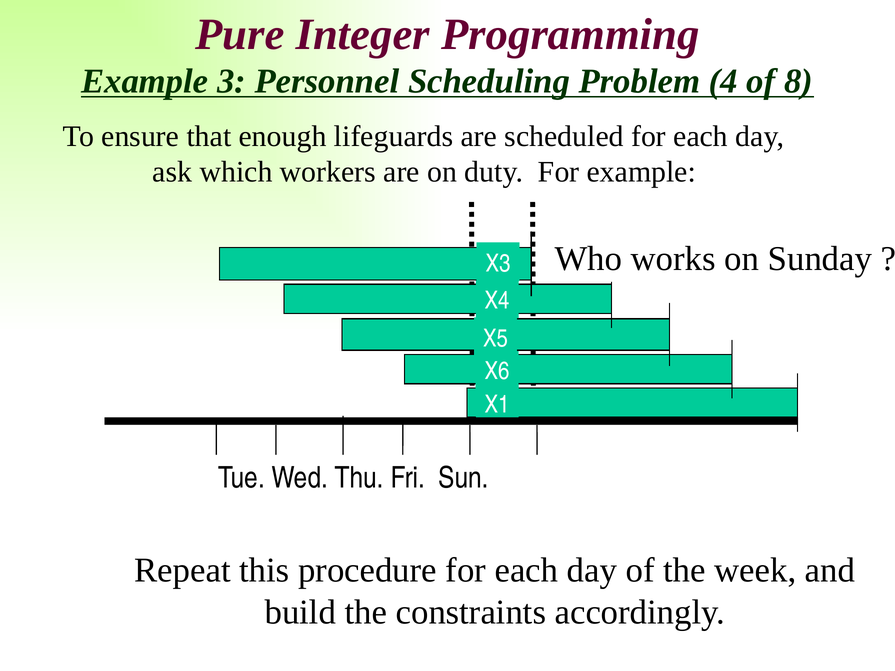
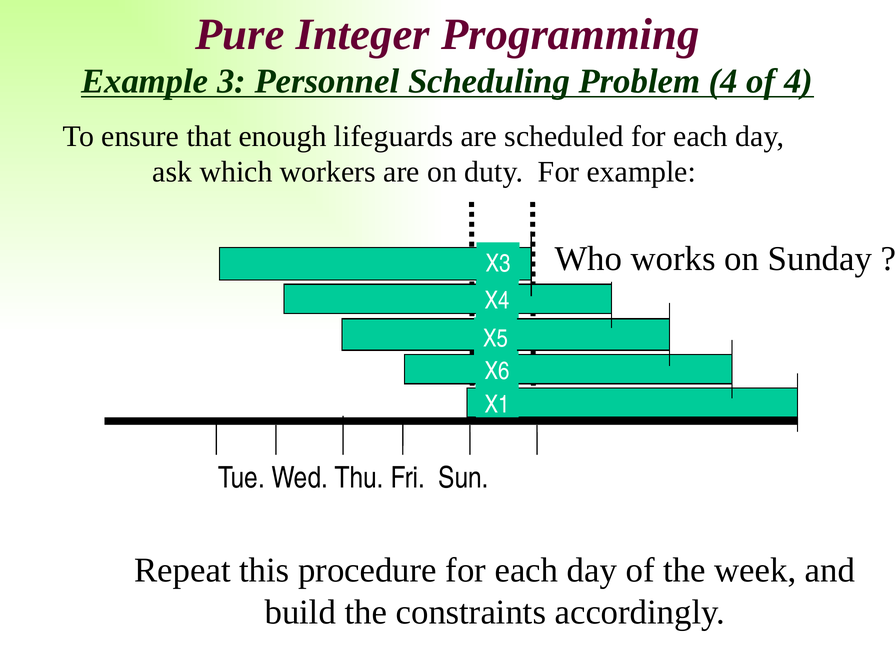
of 8: 8 -> 4
